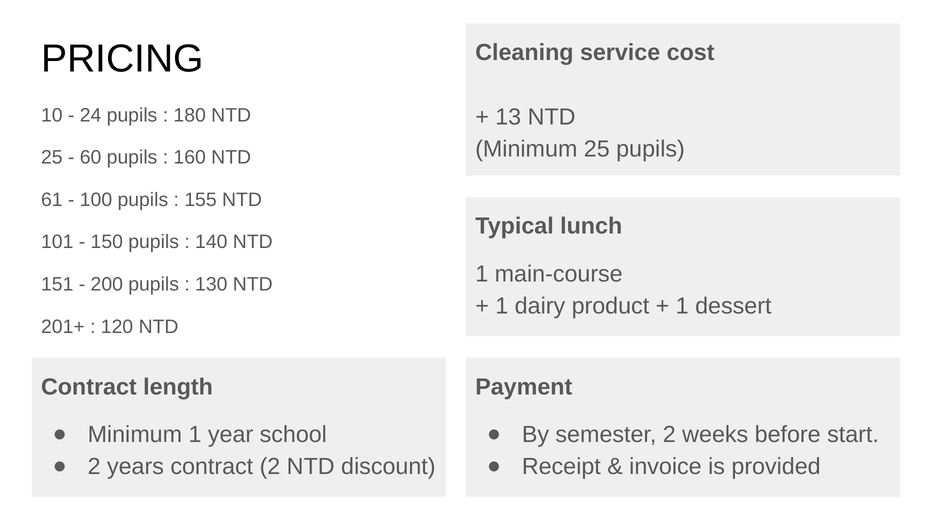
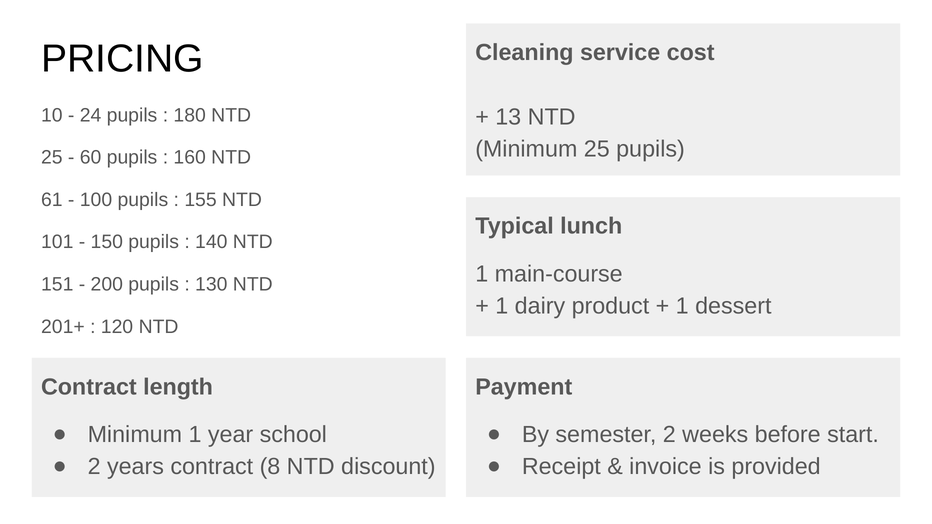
contract 2: 2 -> 8
